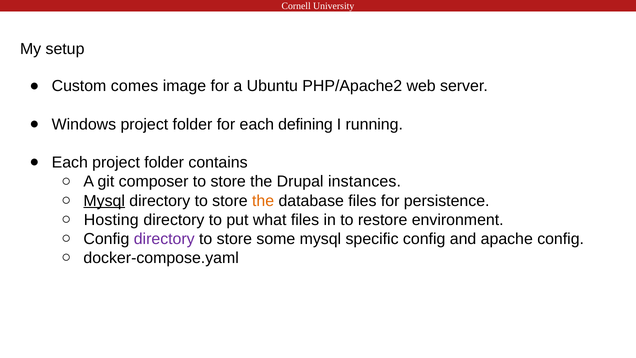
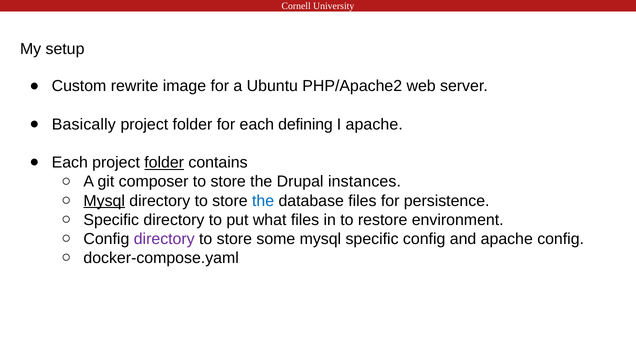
comes: comes -> rewrite
Windows: Windows -> Basically
I running: running -> apache
folder at (164, 162) underline: none -> present
the at (263, 201) colour: orange -> blue
Hosting at (111, 220): Hosting -> Specific
